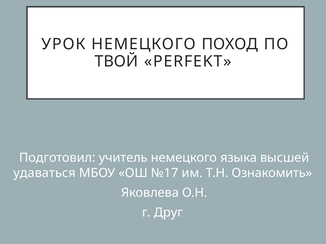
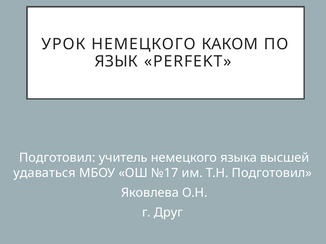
ПОХОД: ПОХОД -> КАКОМ
ТВОЙ: ТВОЙ -> ЯЗЫК
Т.Н Ознакомить: Ознакомить -> Подготовил
